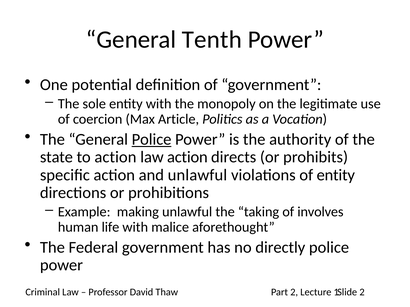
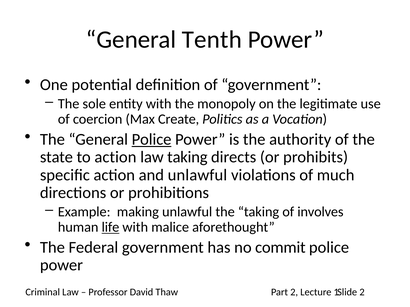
Article: Article -> Create
law action: action -> taking
of entity: entity -> much
life underline: none -> present
directly: directly -> commit
